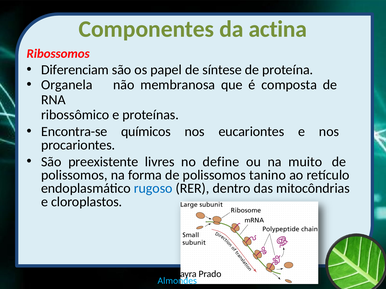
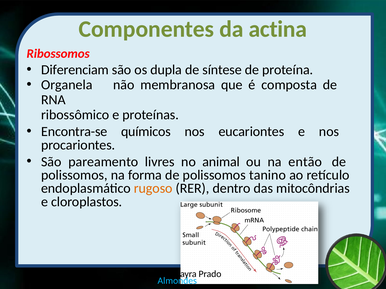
papel: papel -> dupla
preexistente: preexistente -> pareamento
define: define -> animal
muito: muito -> então
rugoso colour: blue -> orange
